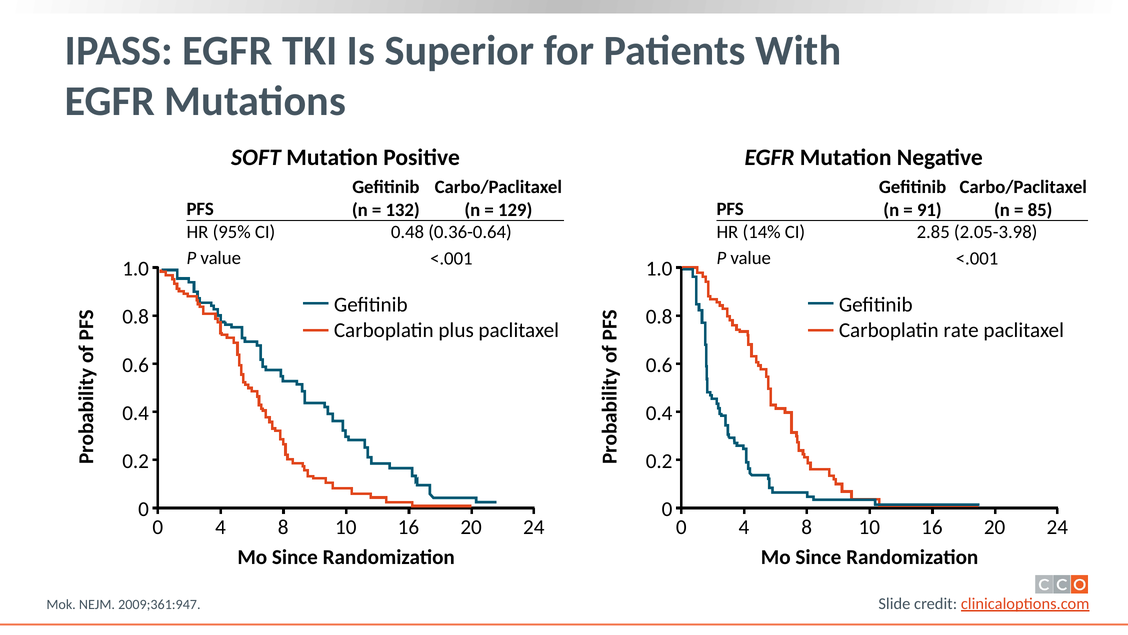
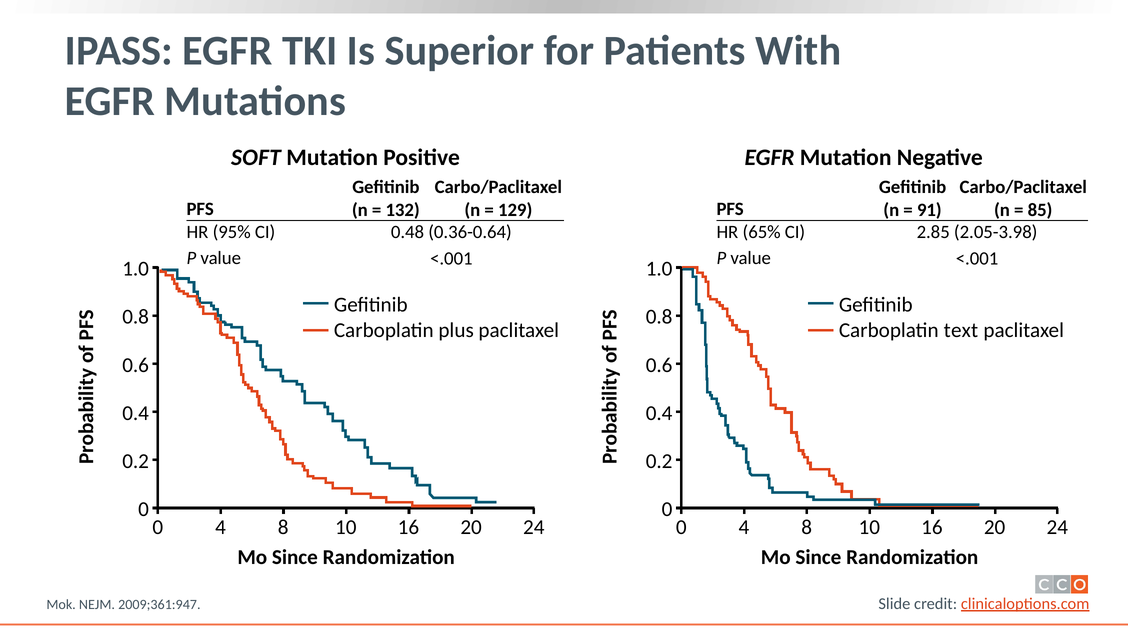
14%: 14% -> 65%
rate: rate -> text
